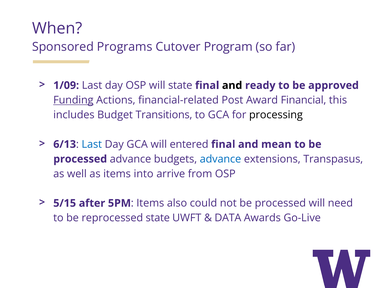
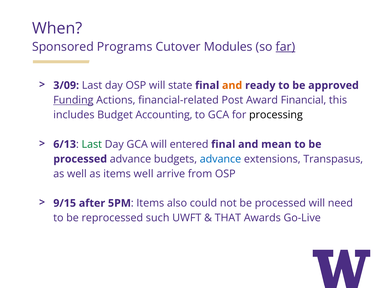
Program: Program -> Modules
far underline: none -> present
1/09: 1/09 -> 3/09
and at (232, 85) colour: black -> orange
Transitions: Transitions -> Accounting
Last at (92, 144) colour: blue -> green
items into: into -> well
5/15: 5/15 -> 9/15
reprocessed state: state -> such
DATA: DATA -> THAT
